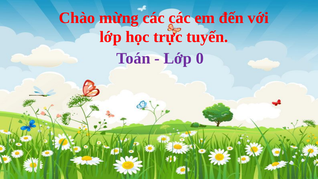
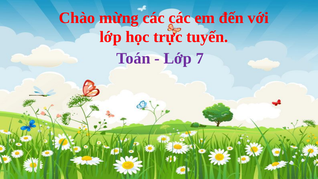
0: 0 -> 7
